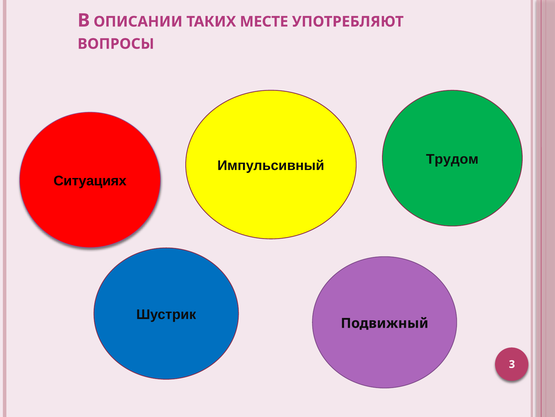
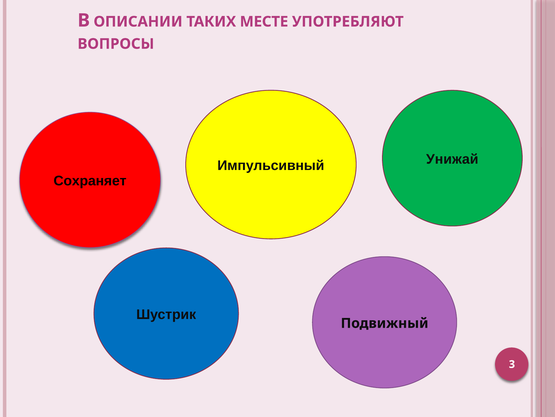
Трудом: Трудом -> Унижай
Ситуациях: Ситуациях -> Сохраняет
